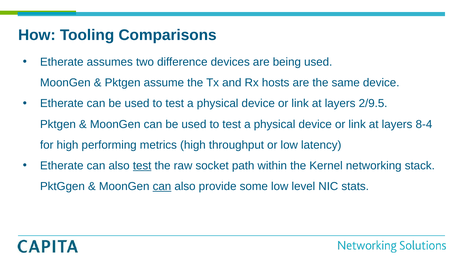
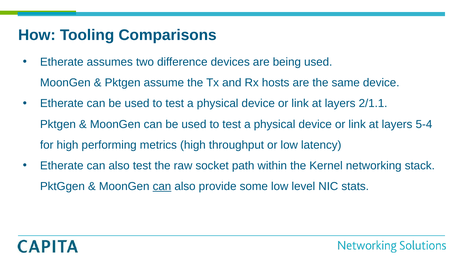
2/9.5: 2/9.5 -> 2/1.1
8-4: 8-4 -> 5-4
test at (142, 166) underline: present -> none
